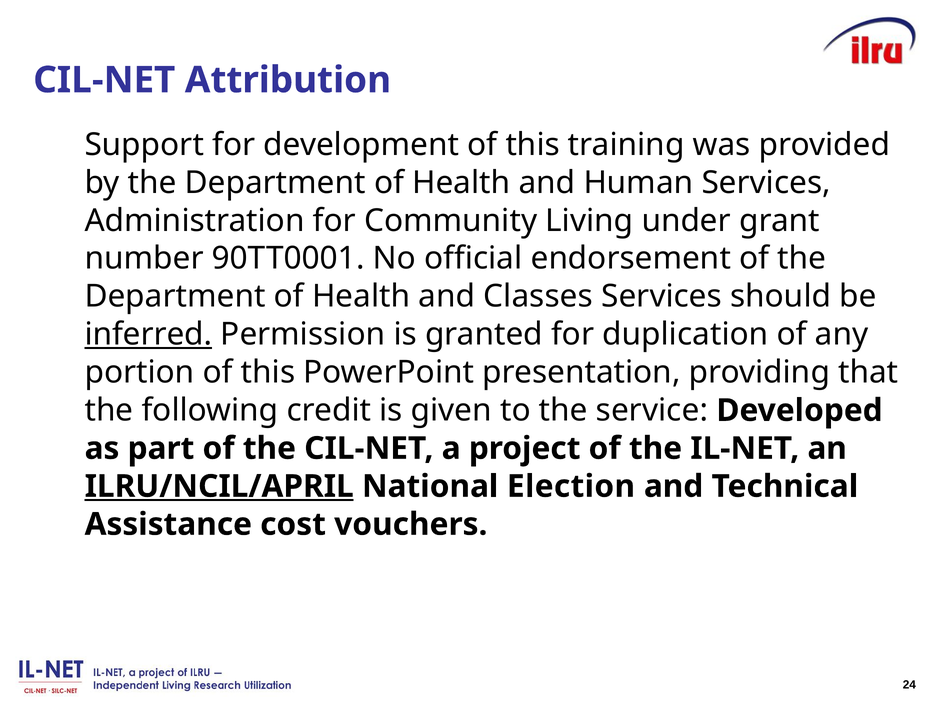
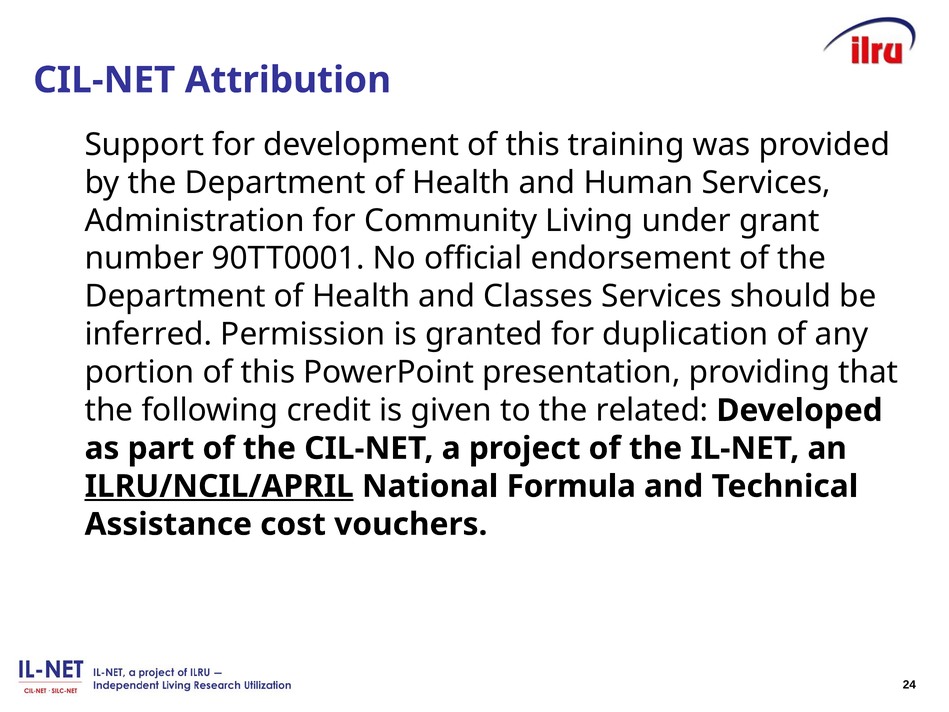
inferred underline: present -> none
service: service -> related
Election: Election -> Formula
